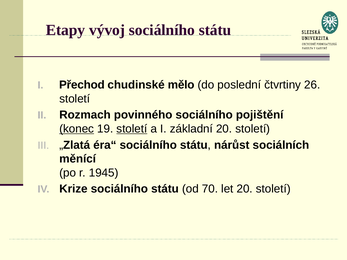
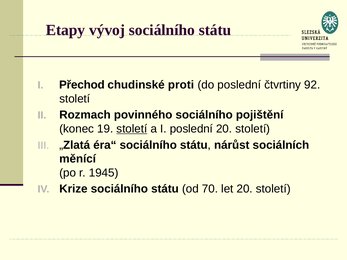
mělo: mělo -> proti
26: 26 -> 92
konec underline: present -> none
I základní: základní -> poslední
